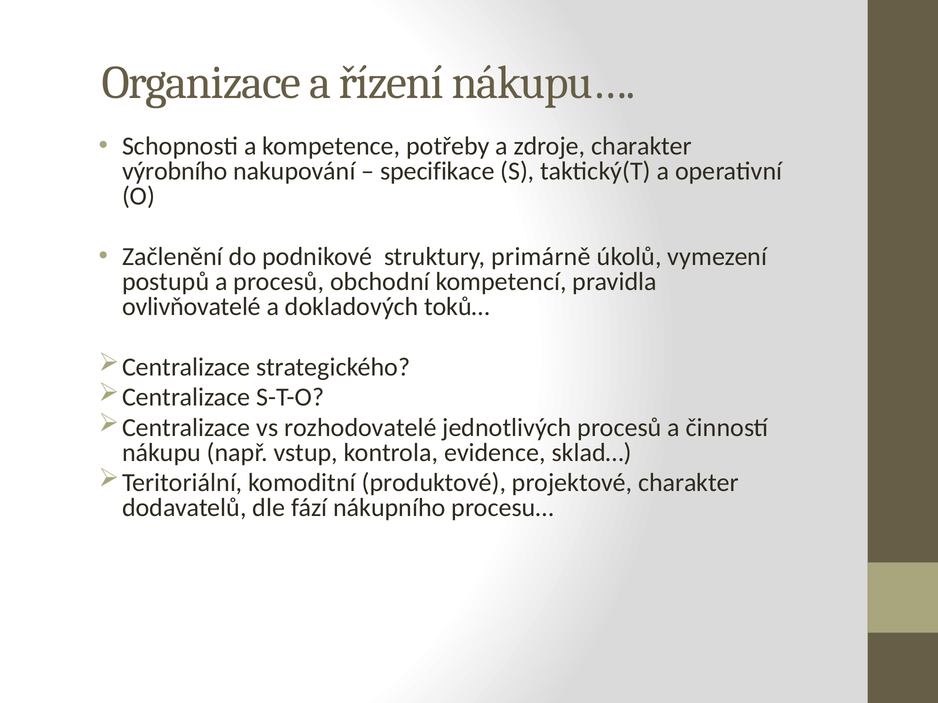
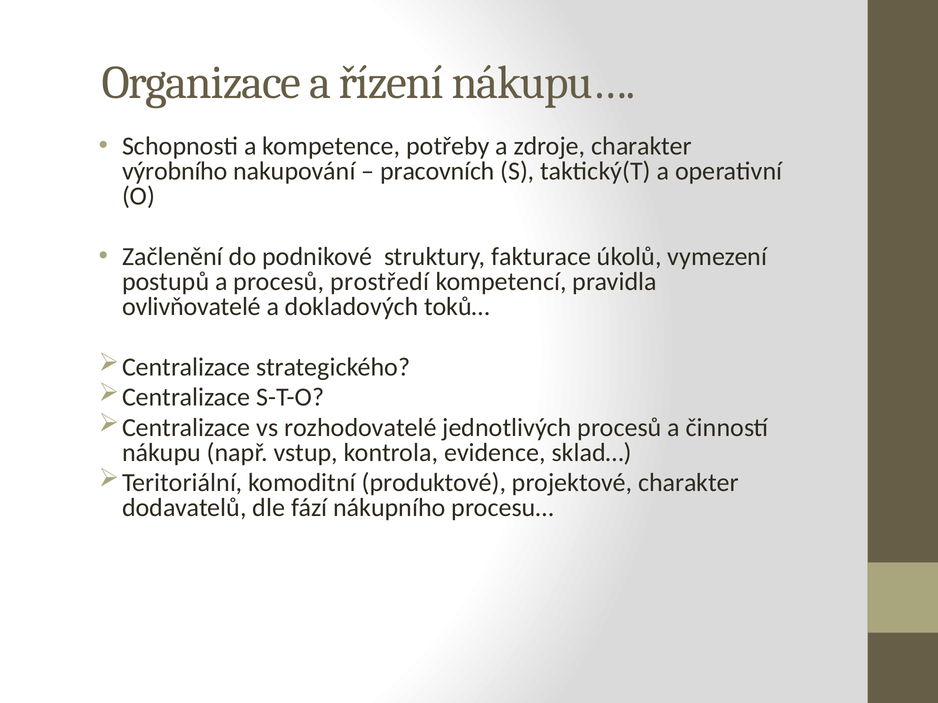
specifikace: specifikace -> pracovních
primárně: primárně -> fakturace
obchodní: obchodní -> prostředí
